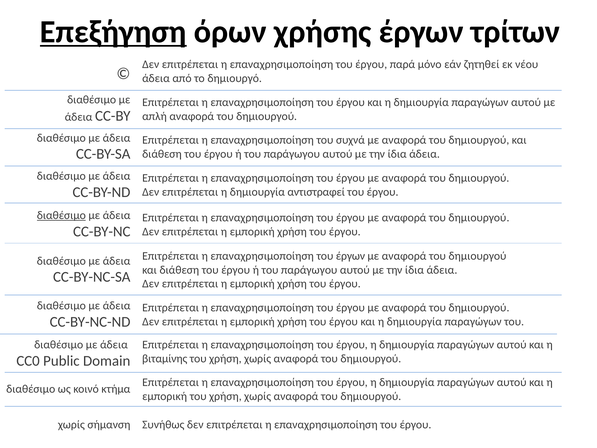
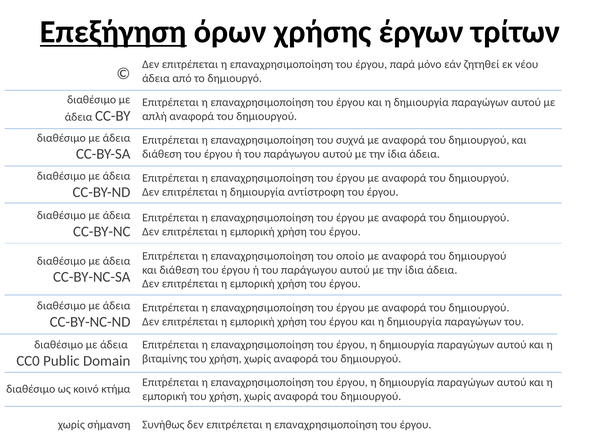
αντιστραφεί: αντιστραφεί -> αντίστροφη
διαθέσιμο at (61, 215) underline: present -> none
του έργων: έργων -> οποίο
